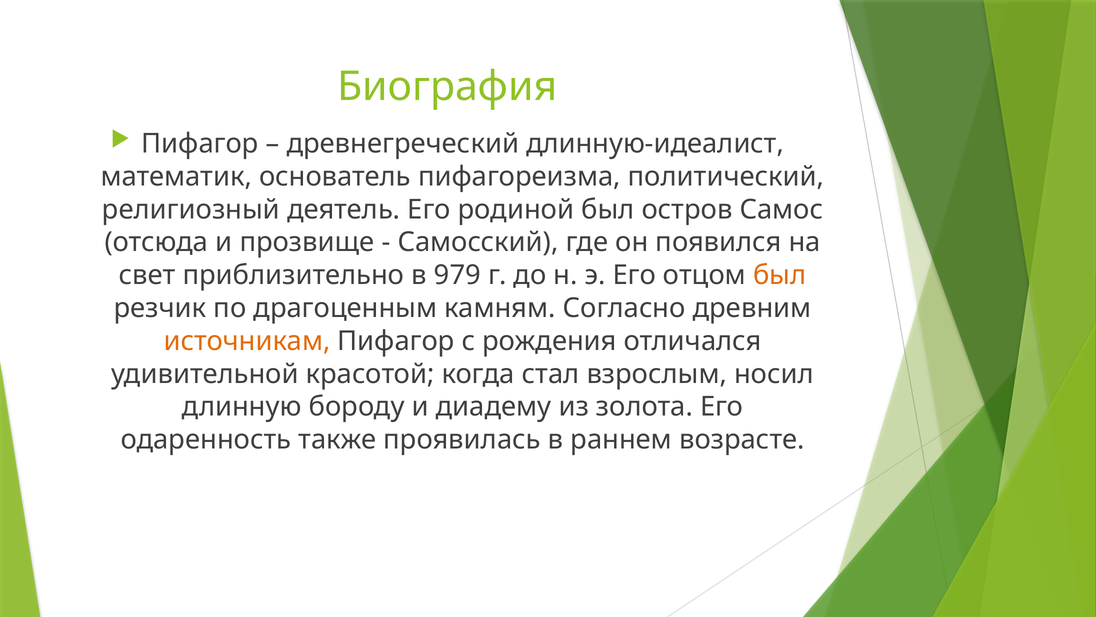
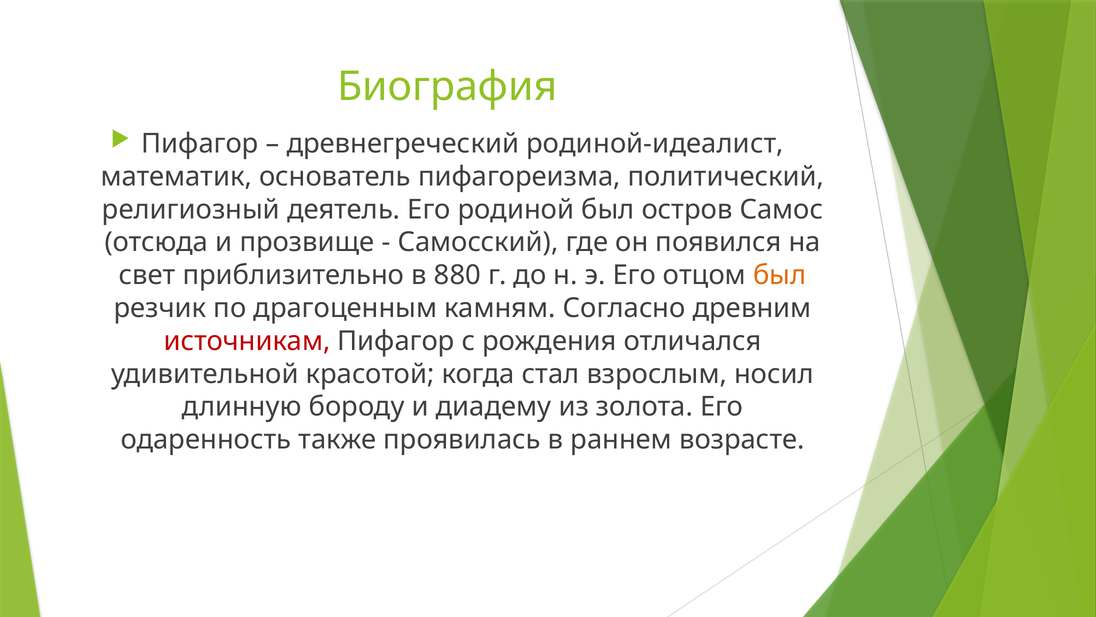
длинную-идеалист: длинную-идеалист -> родиной-идеалист
979: 979 -> 880
источникам colour: orange -> red
